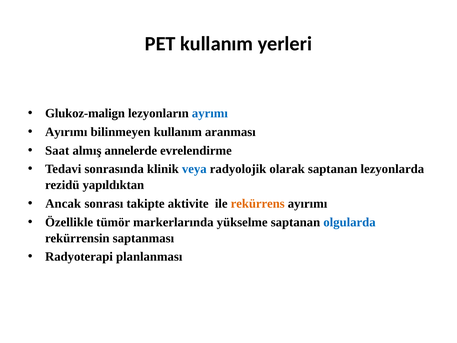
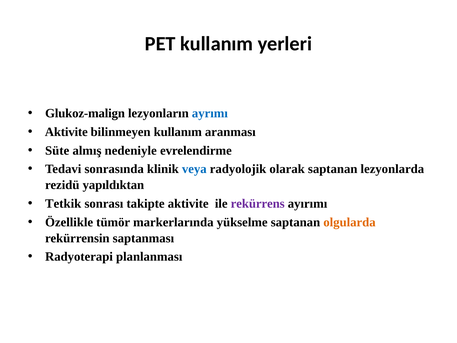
Ayırımı at (66, 132): Ayırımı -> Aktivite
Saat: Saat -> Süte
annelerde: annelerde -> nedeniyle
Ancak: Ancak -> Tetkik
rekürrens colour: orange -> purple
olgularda colour: blue -> orange
